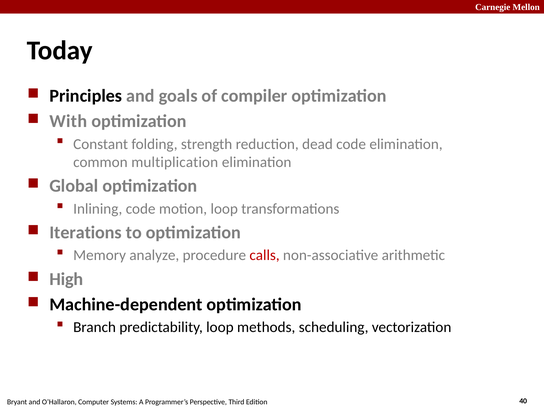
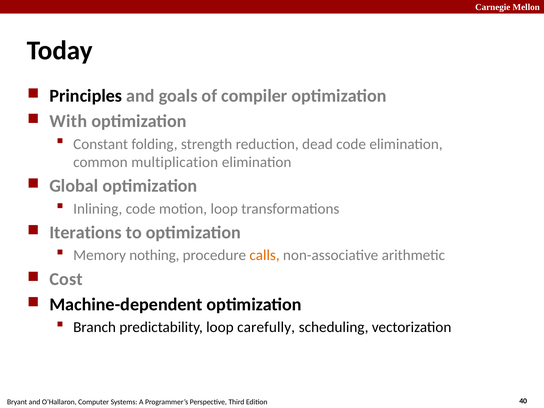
analyze: analyze -> nothing
calls colour: red -> orange
High: High -> Cost
methods: methods -> carefully
